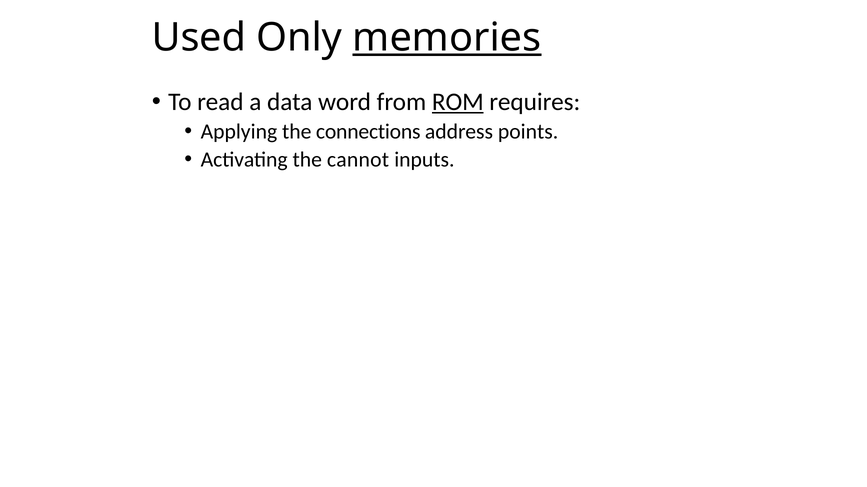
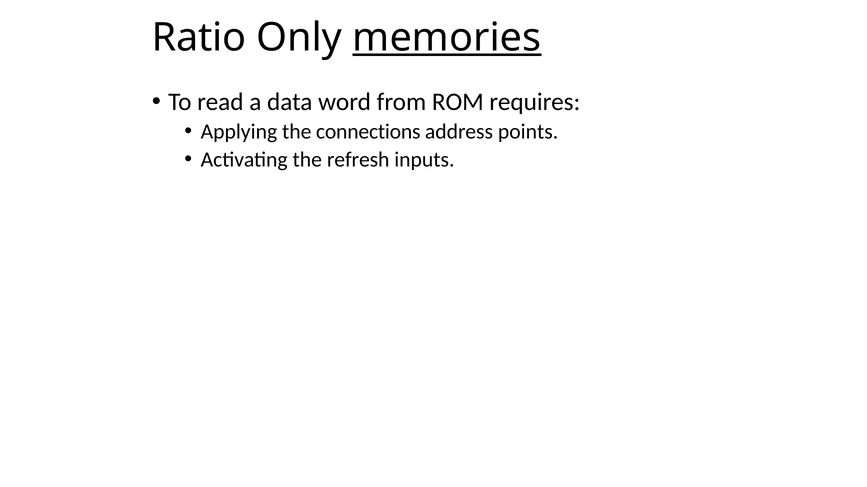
Used: Used -> Ratio
ROM underline: present -> none
cannot: cannot -> refresh
